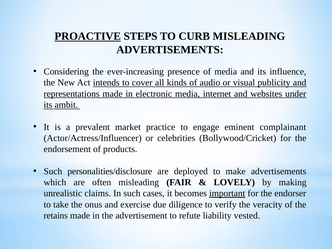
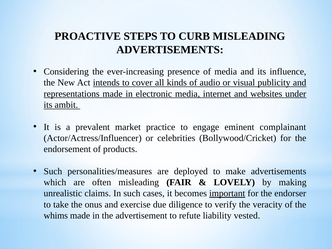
PROACTIVE underline: present -> none
personalities/disclosure: personalities/disclosure -> personalities/measures
retains: retains -> whims
